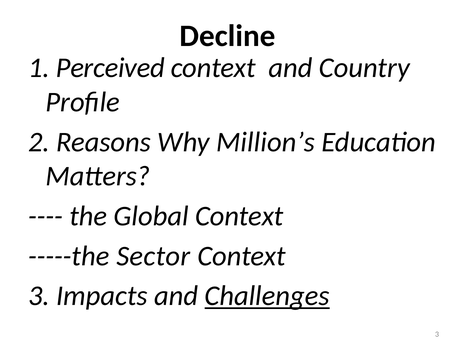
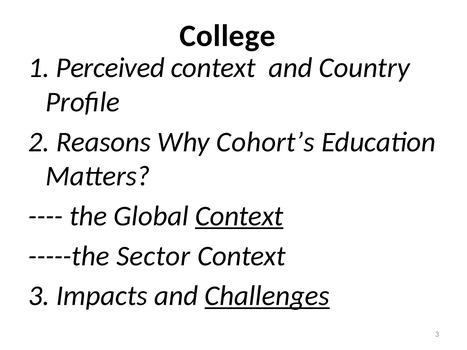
Decline: Decline -> College
Million’s: Million’s -> Cohort’s
Context at (239, 216) underline: none -> present
